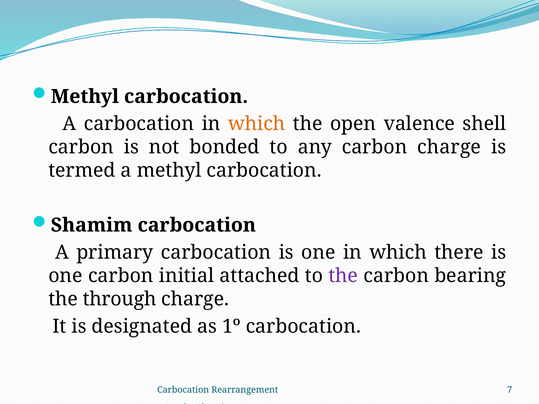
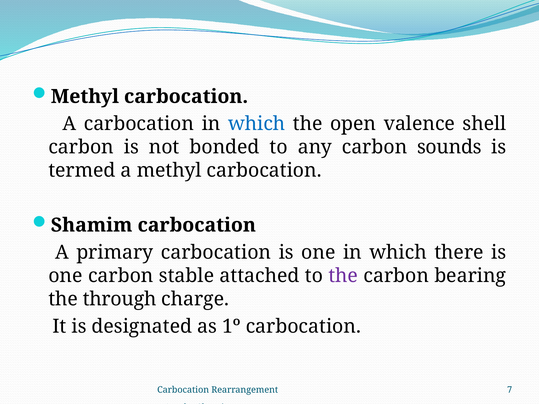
which at (257, 124) colour: orange -> blue
carbon charge: charge -> sounds
initial: initial -> stable
